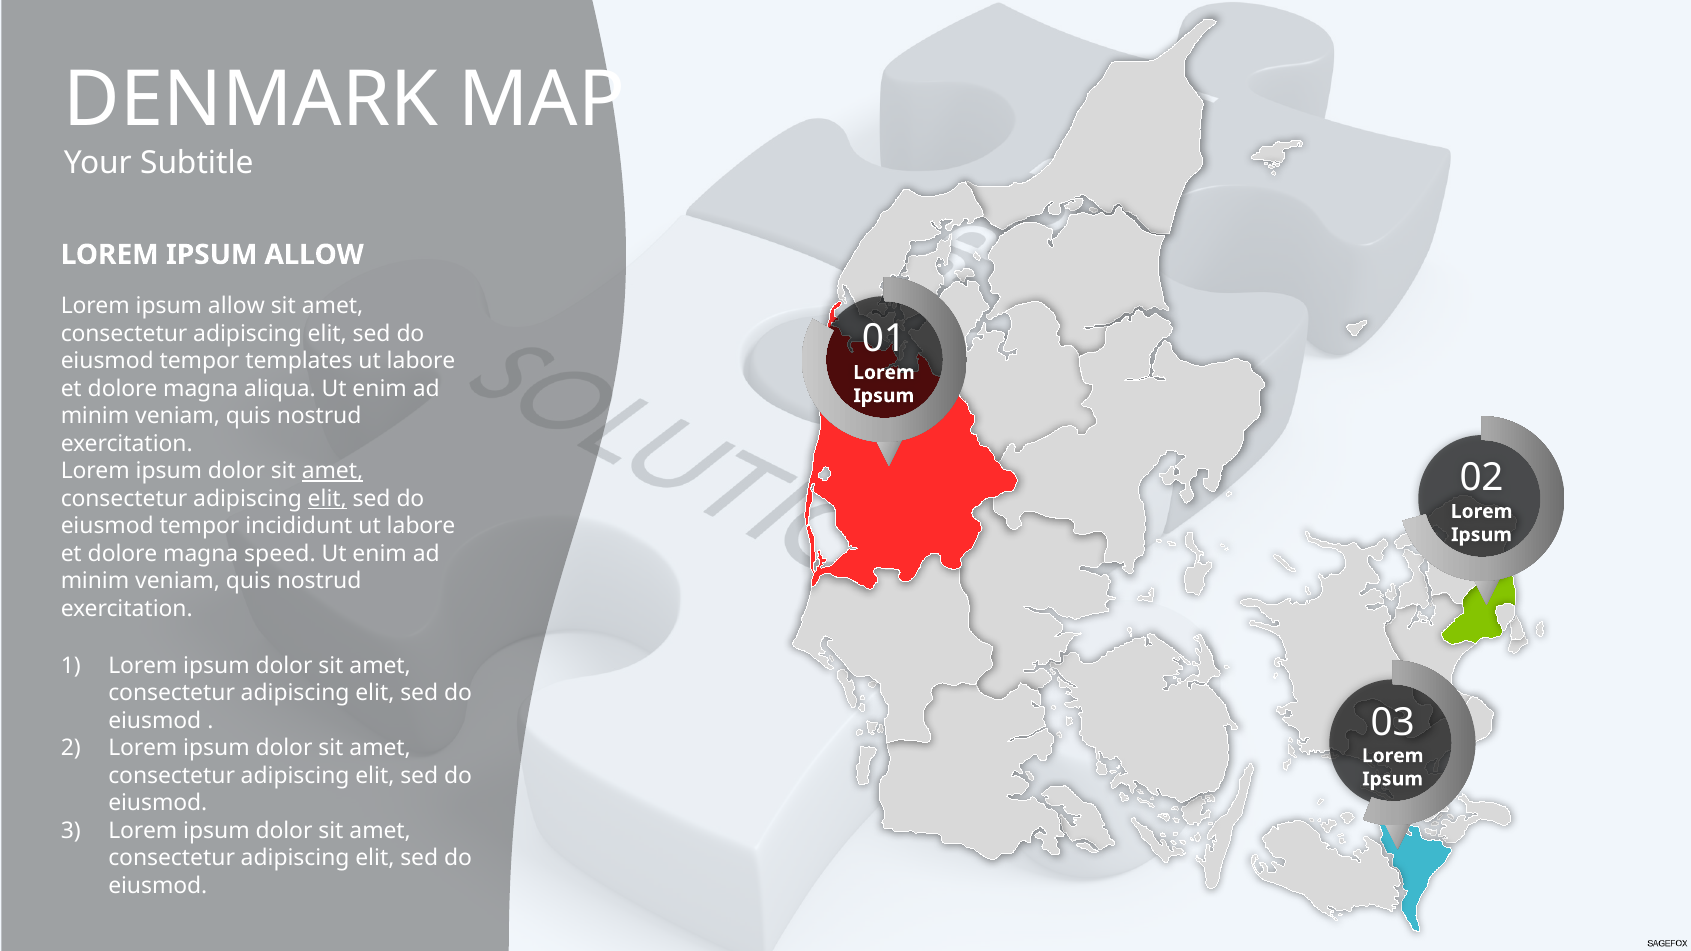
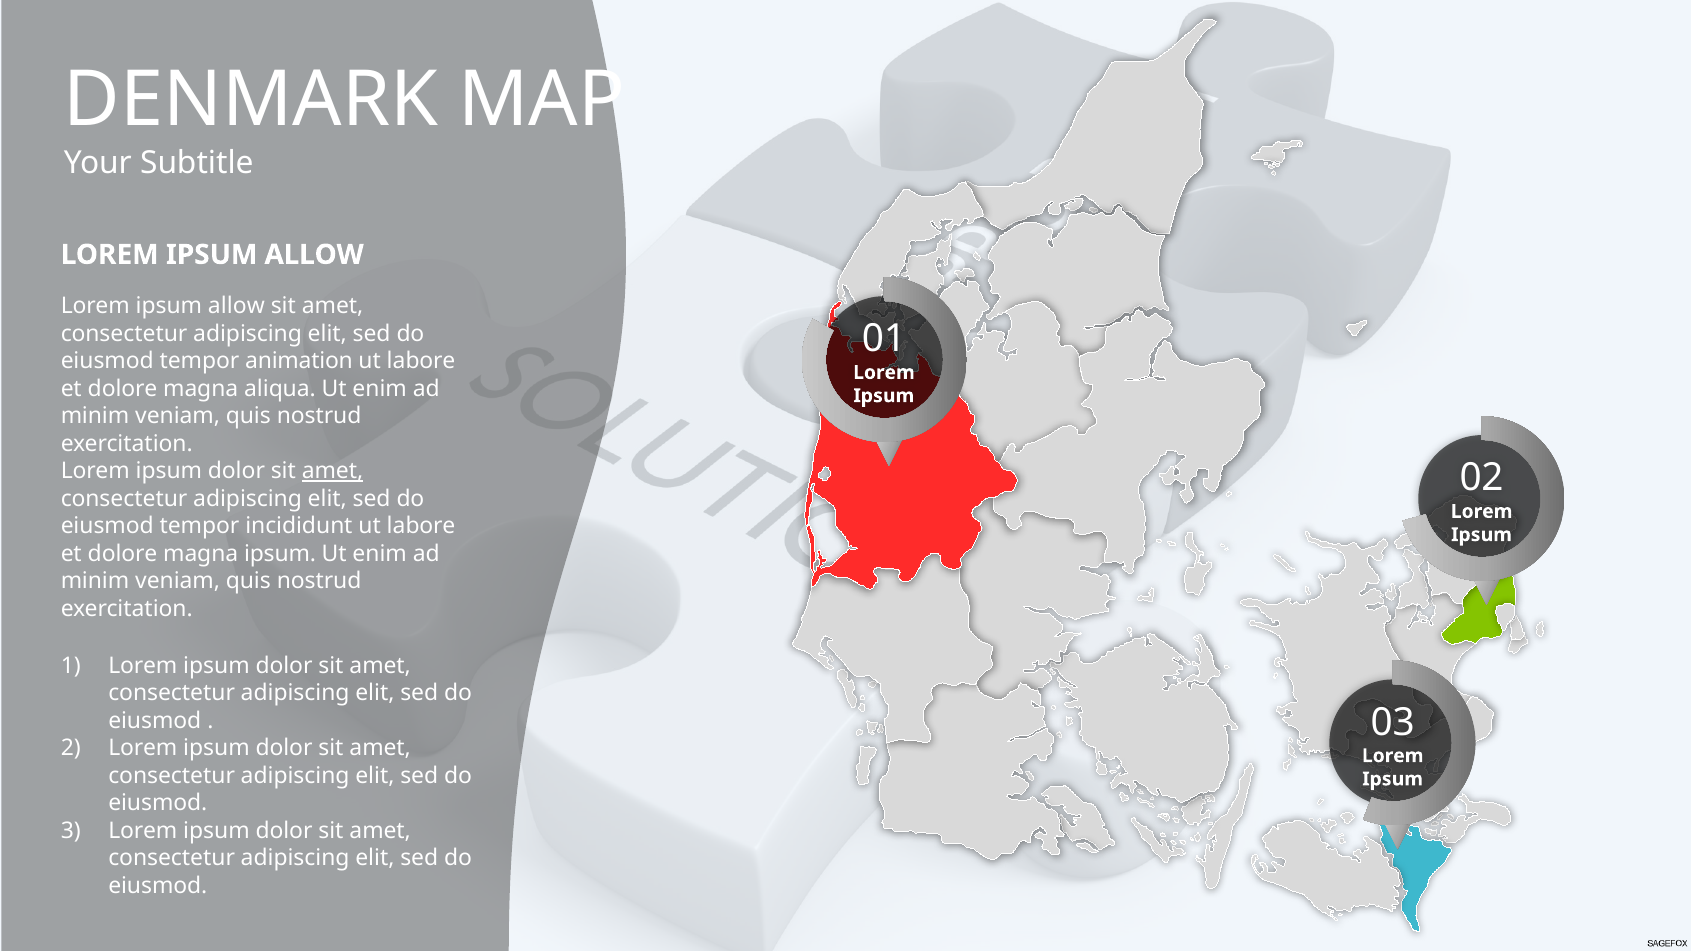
templates: templates -> animation
elit at (327, 499) underline: present -> none
magna speed: speed -> ipsum
